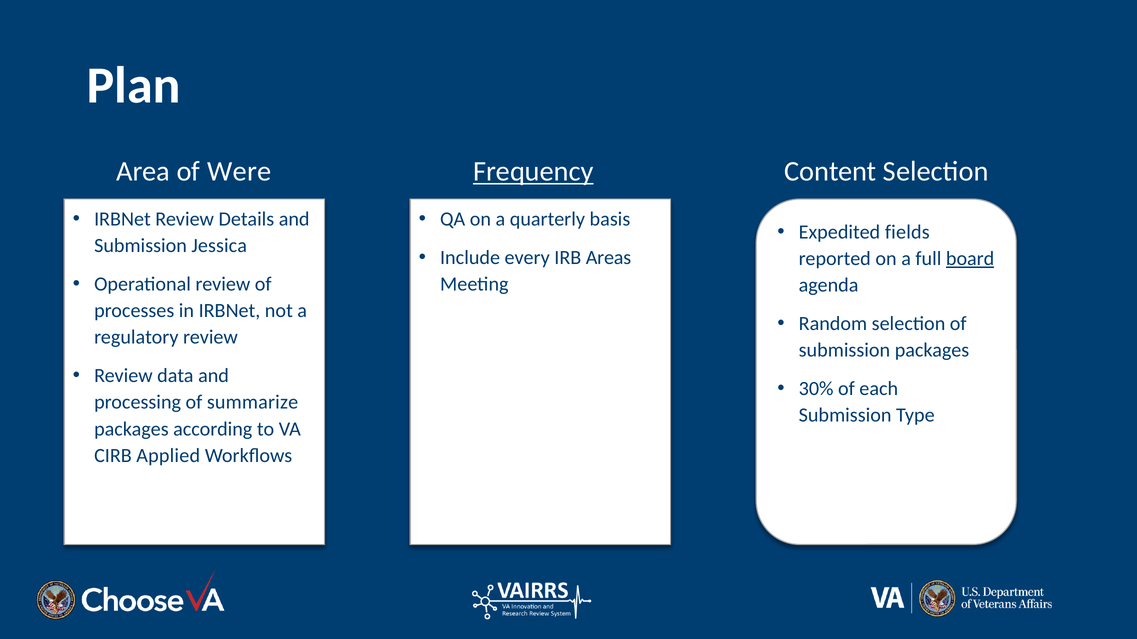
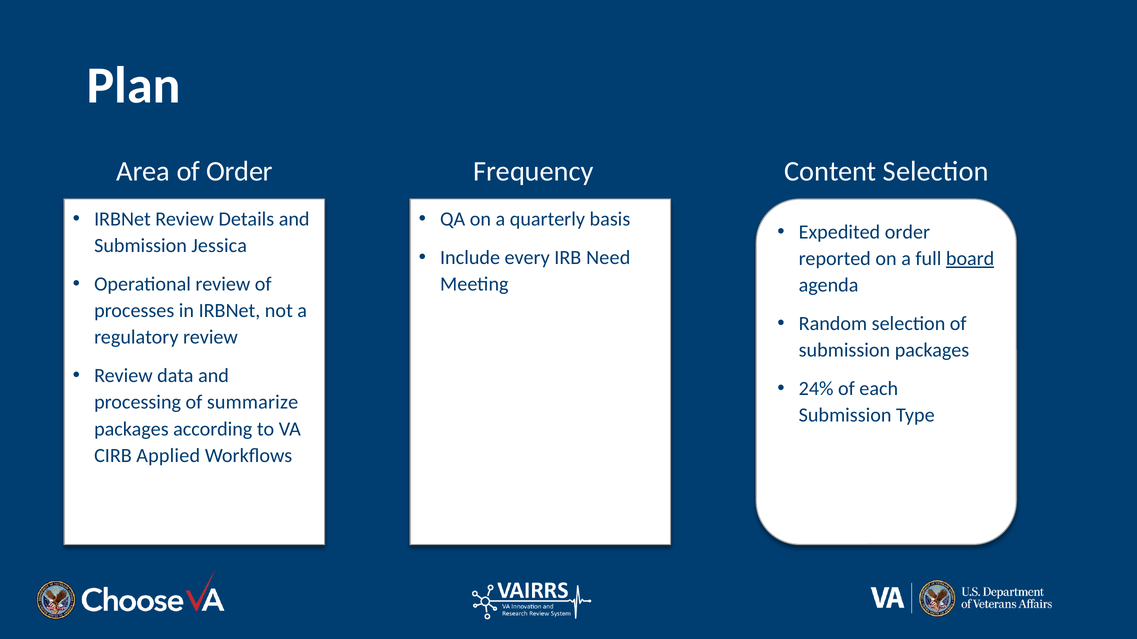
of Were: Were -> Order
Frequency underline: present -> none
Expedited fields: fields -> order
Areas: Areas -> Need
30%: 30% -> 24%
